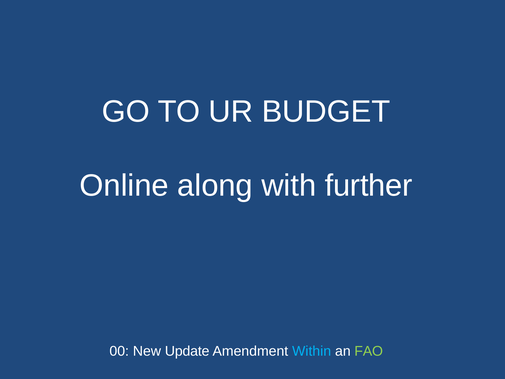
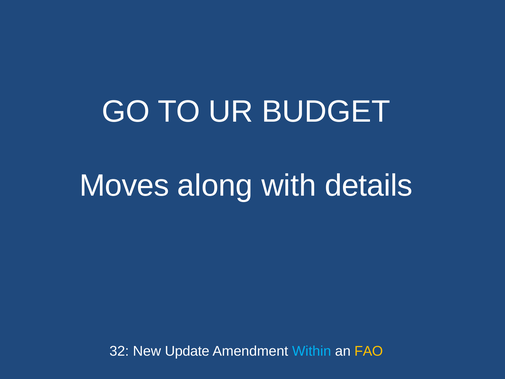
Online: Online -> Moves
further: further -> details
00: 00 -> 32
FAO colour: light green -> yellow
